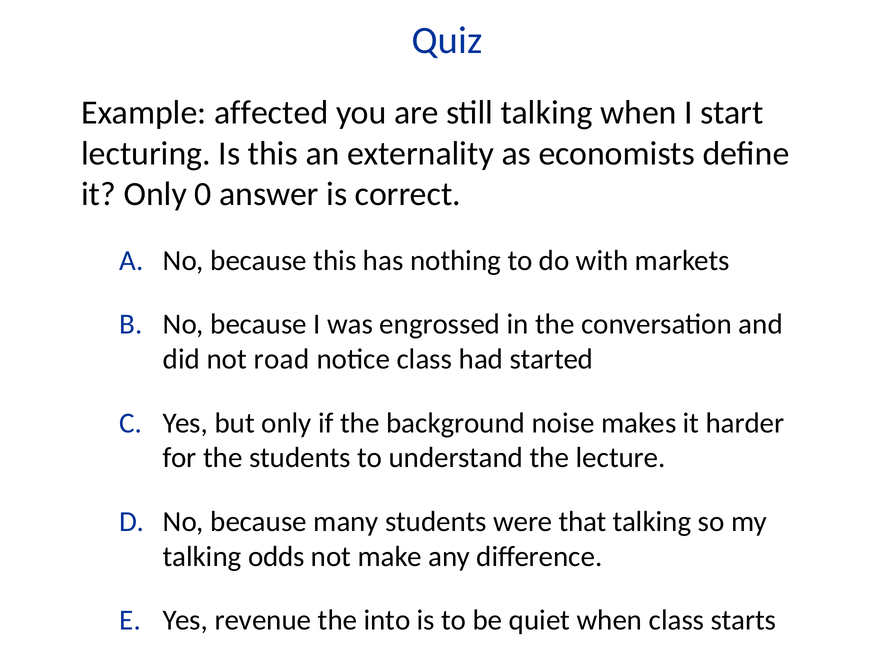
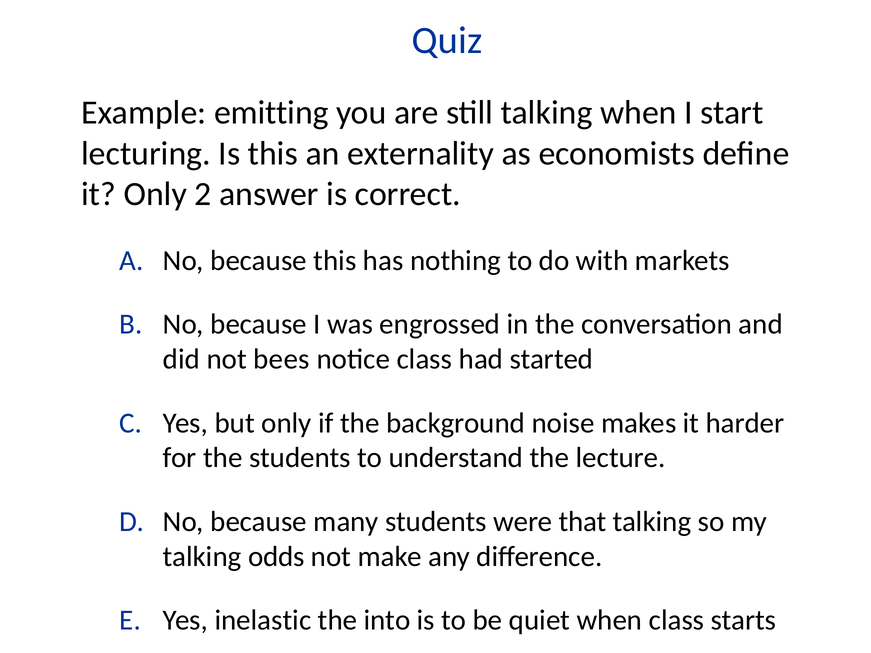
affected: affected -> emitting
0: 0 -> 2
road: road -> bees
revenue: revenue -> inelastic
